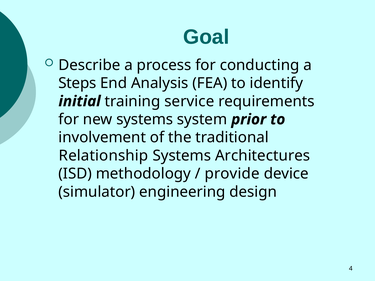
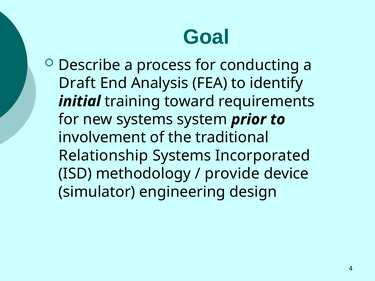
Steps: Steps -> Draft
service: service -> toward
Architectures: Architectures -> Incorporated
